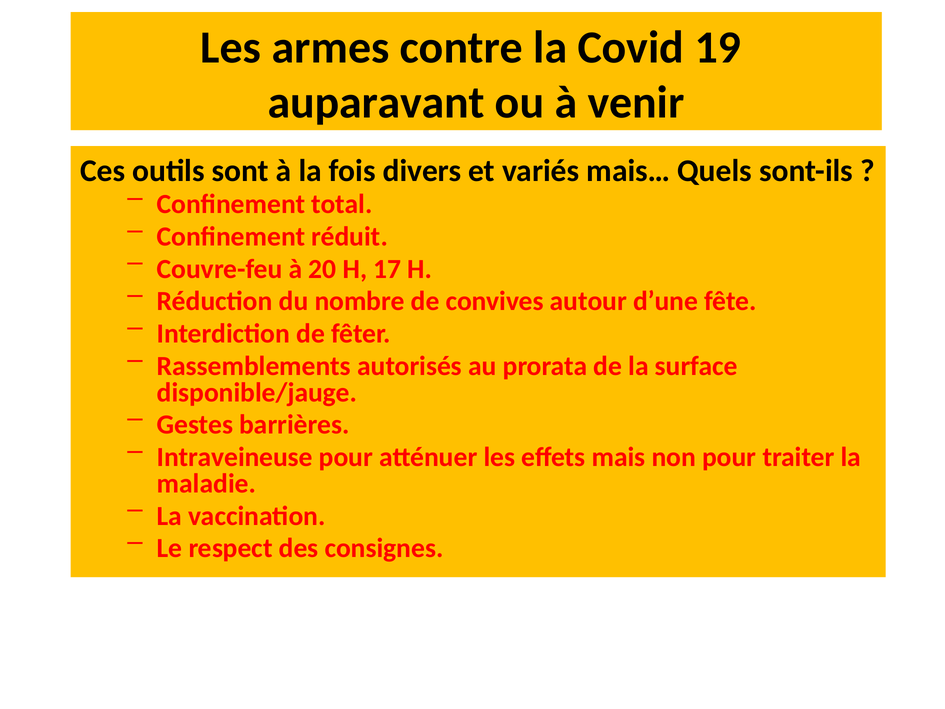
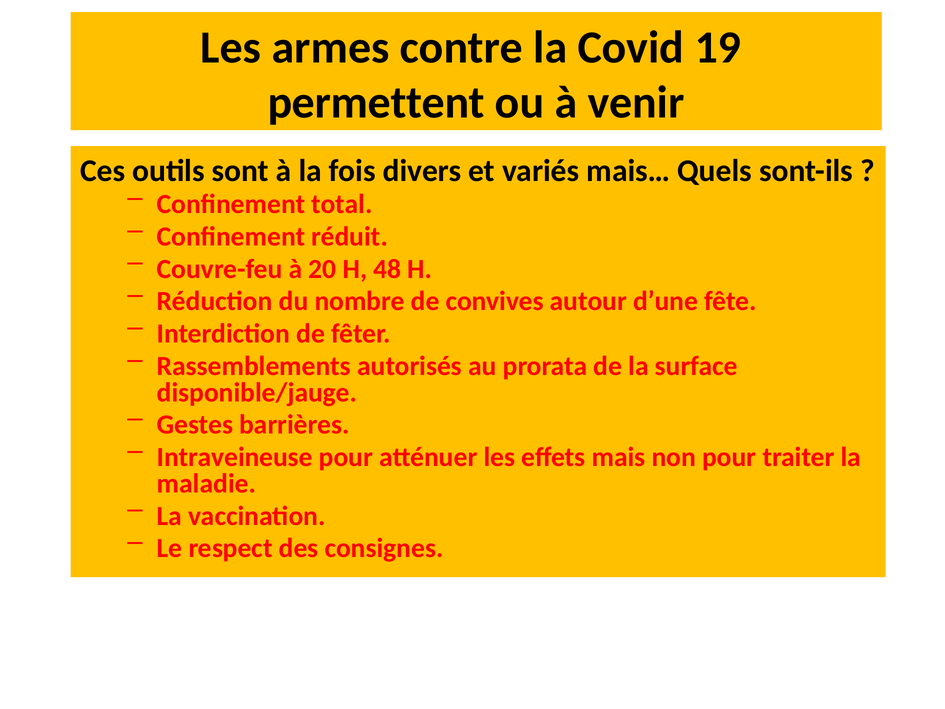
auparavant: auparavant -> permettent
17: 17 -> 48
